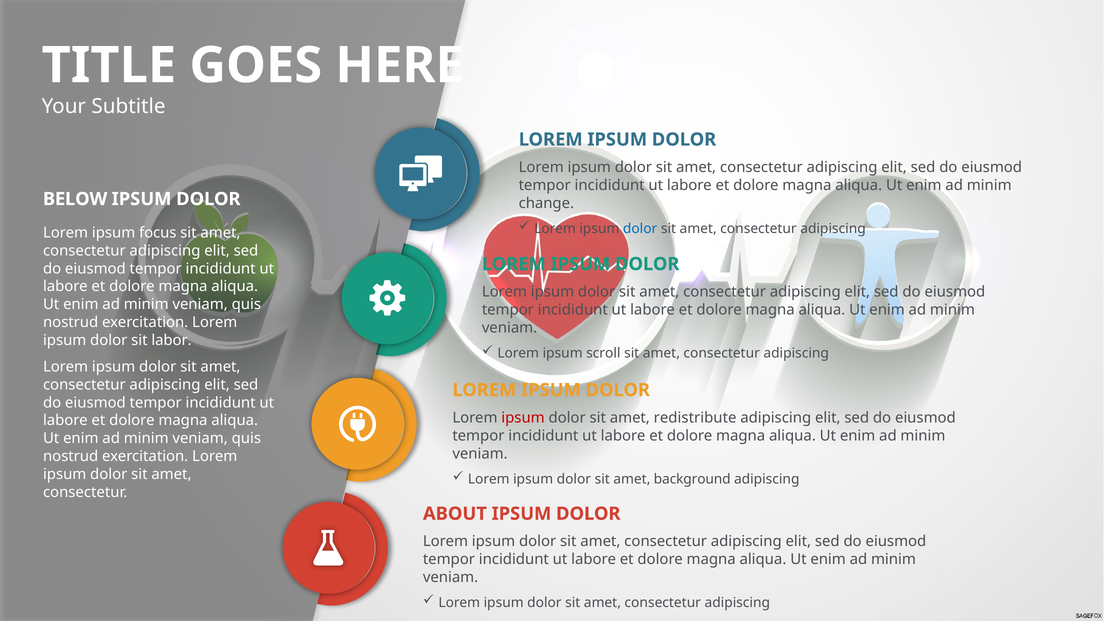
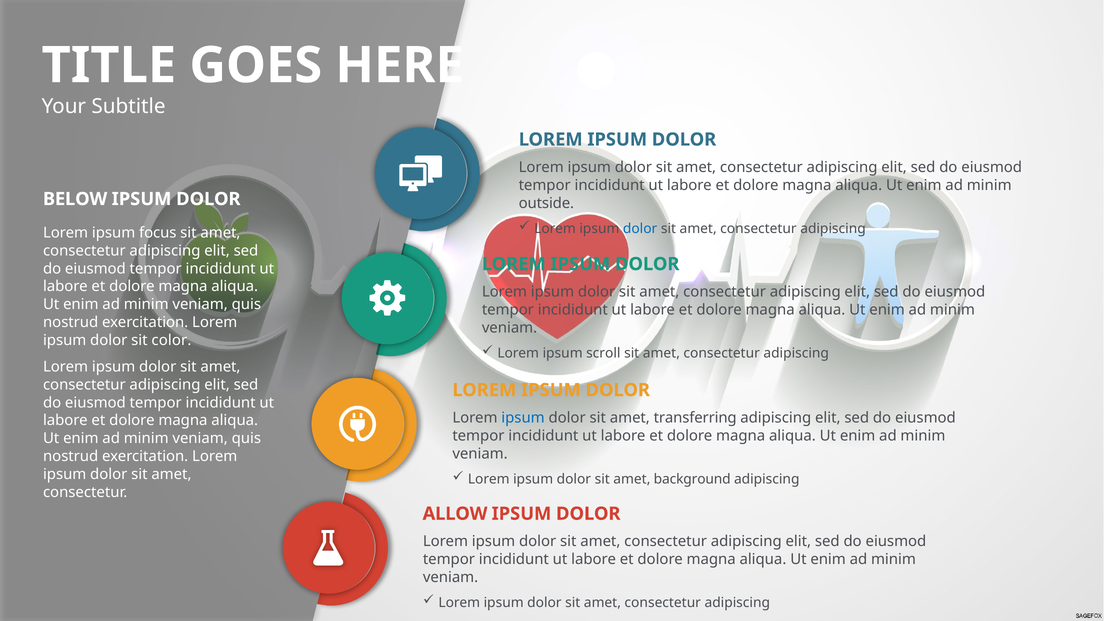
change: change -> outside
labor: labor -> color
ipsum at (523, 418) colour: red -> blue
redistribute: redistribute -> transferring
ABOUT: ABOUT -> ALLOW
